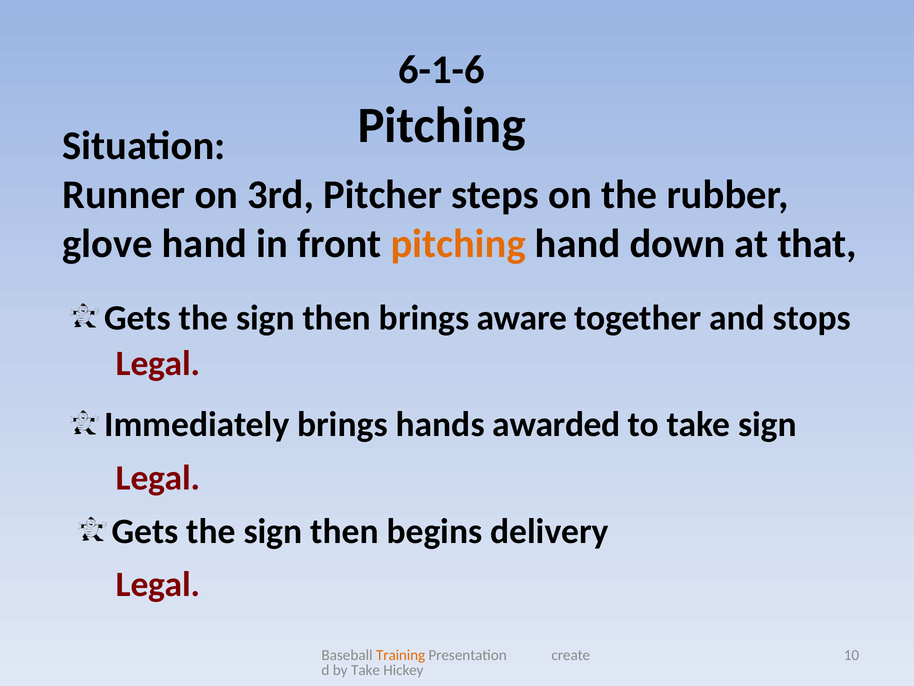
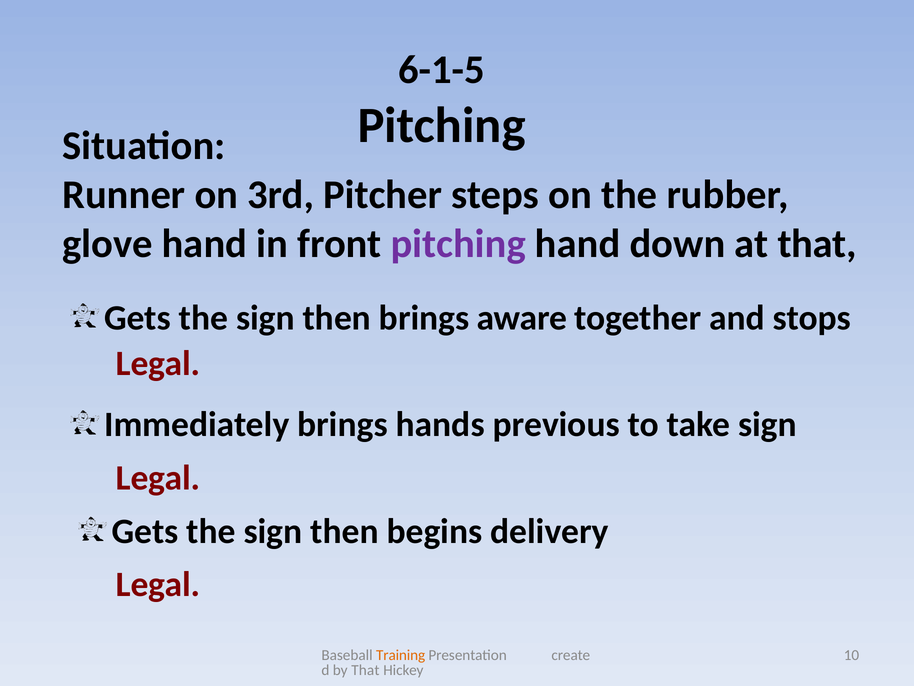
6-1-6: 6-1-6 -> 6-1-5
pitching at (458, 243) colour: orange -> purple
awarded: awarded -> previous
by Take: Take -> That
